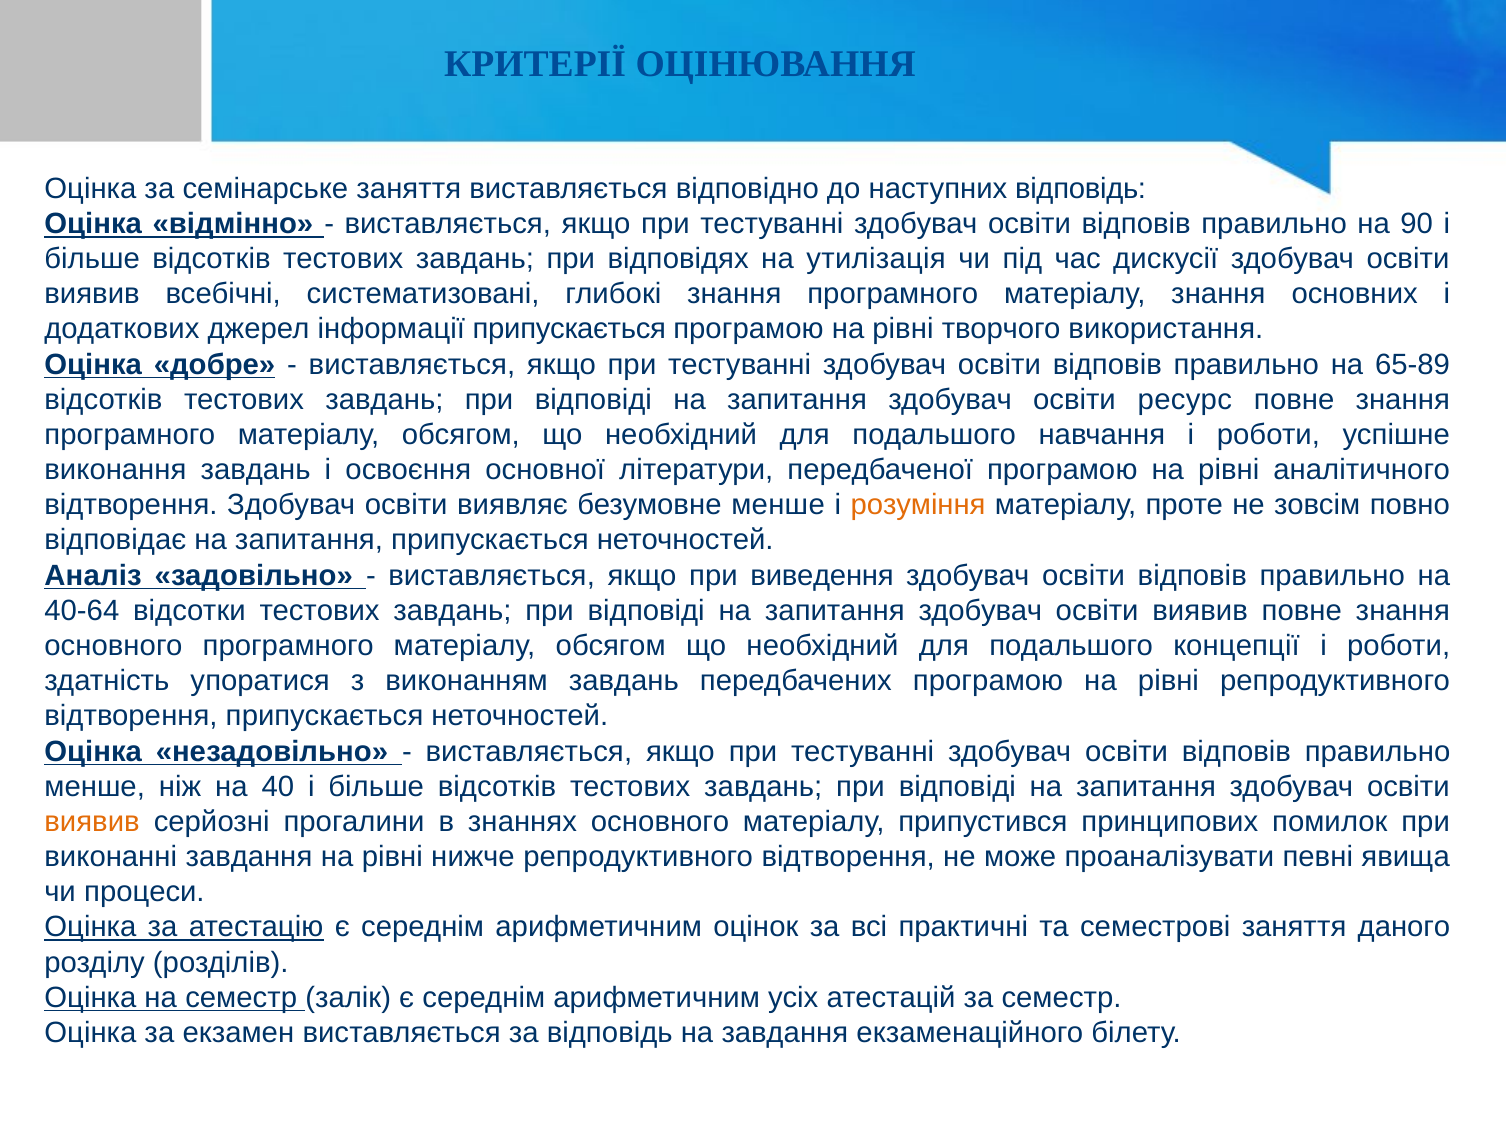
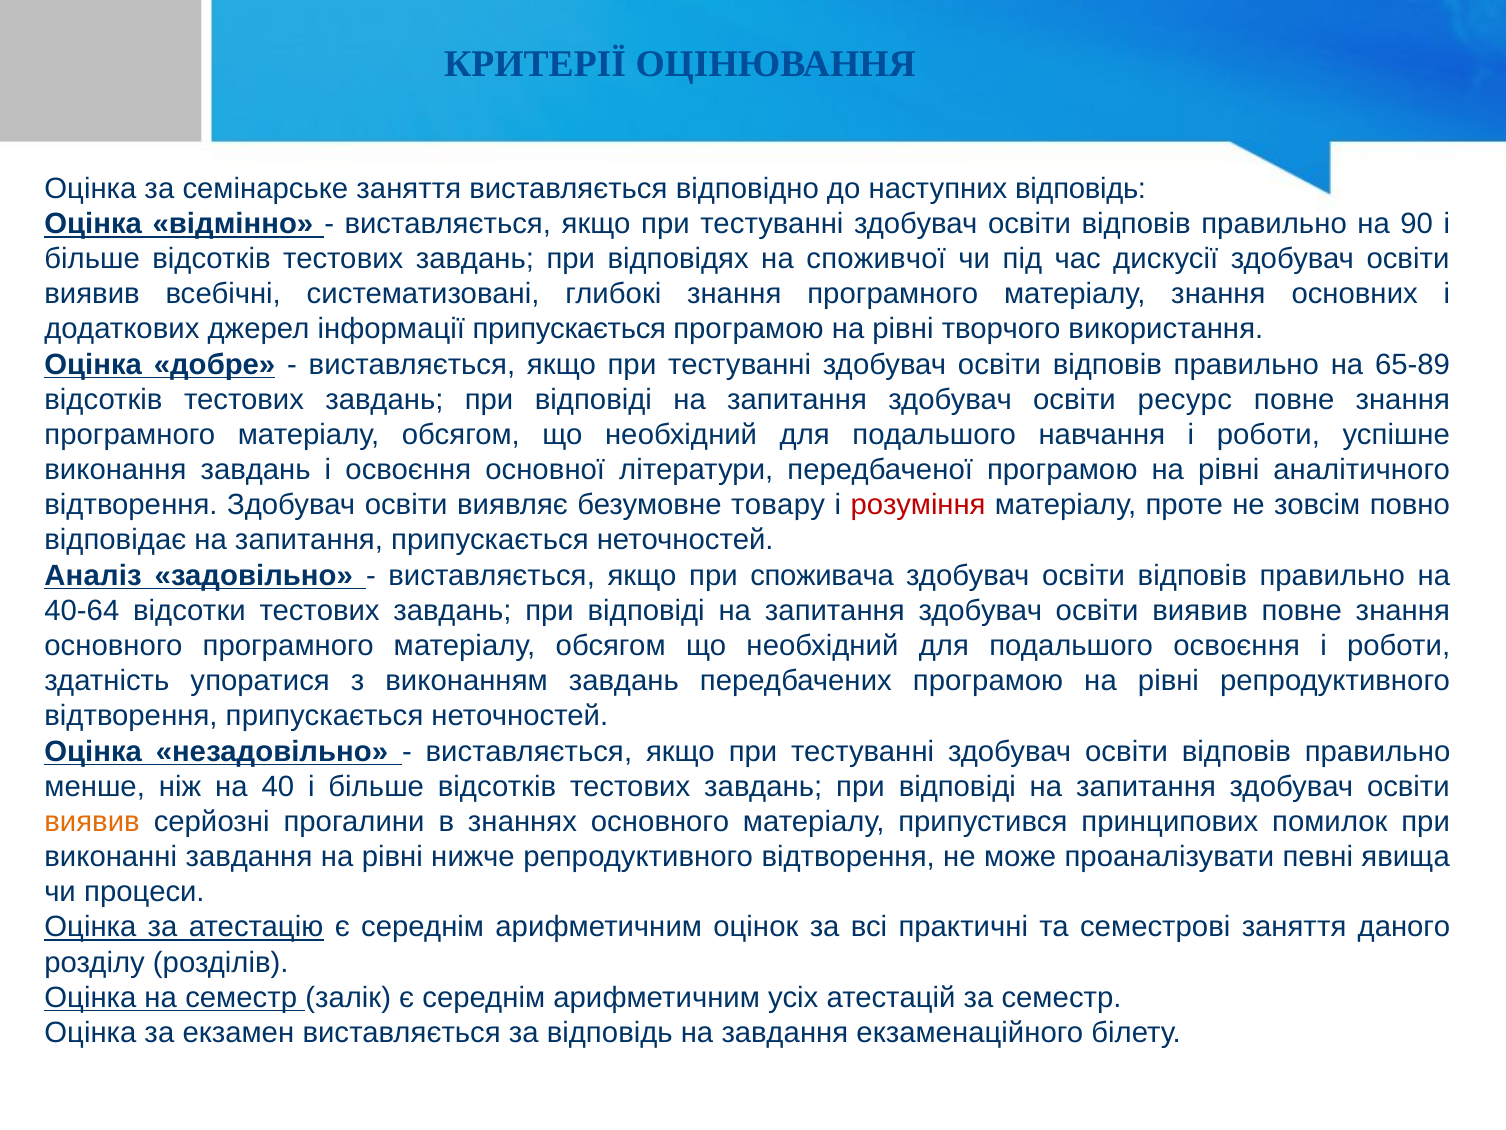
утилізація: утилізація -> споживчої
безумовне менше: менше -> товару
розуміння colour: orange -> red
виведення: виведення -> споживача
подальшого концепції: концепції -> освоєння
